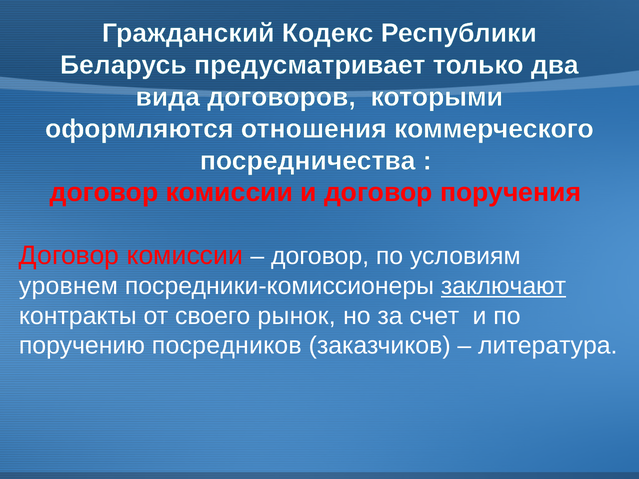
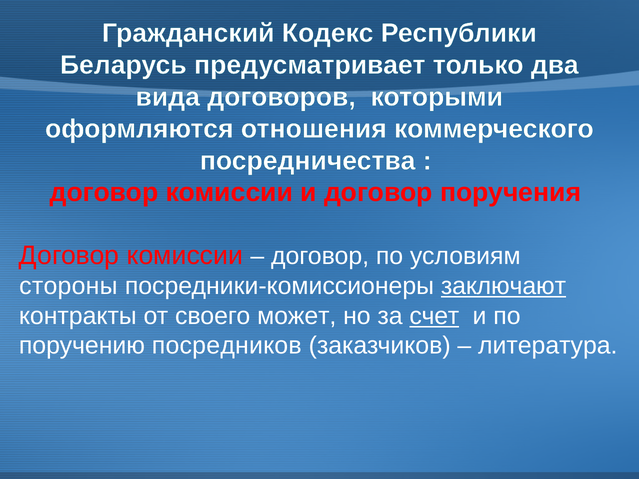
уровнем: уровнем -> стороны
рынок: рынок -> может
счет underline: none -> present
